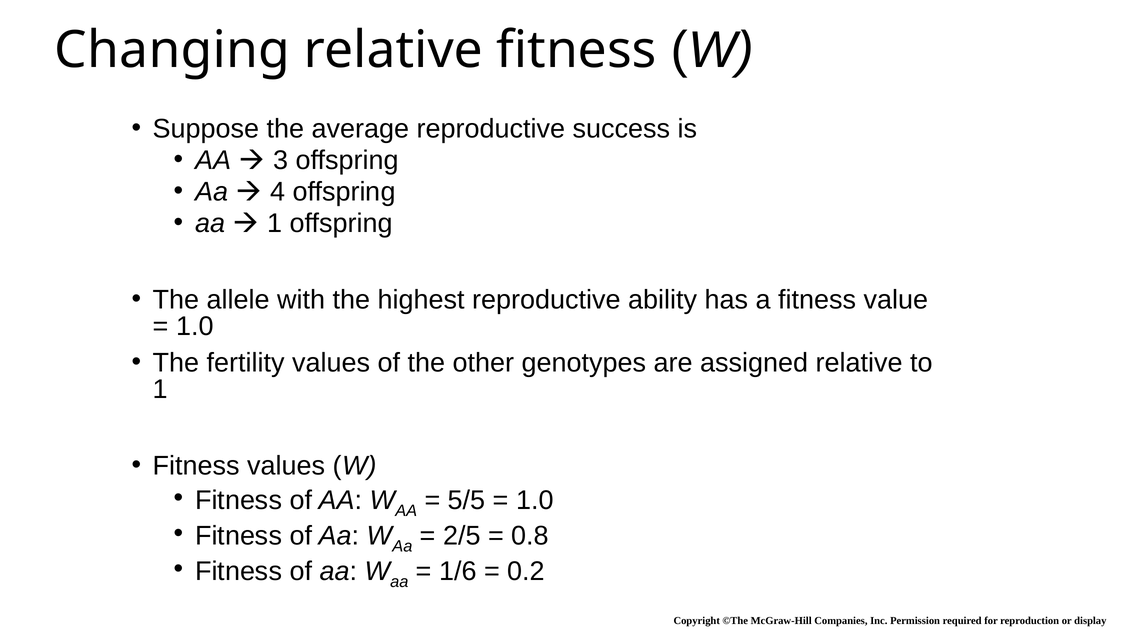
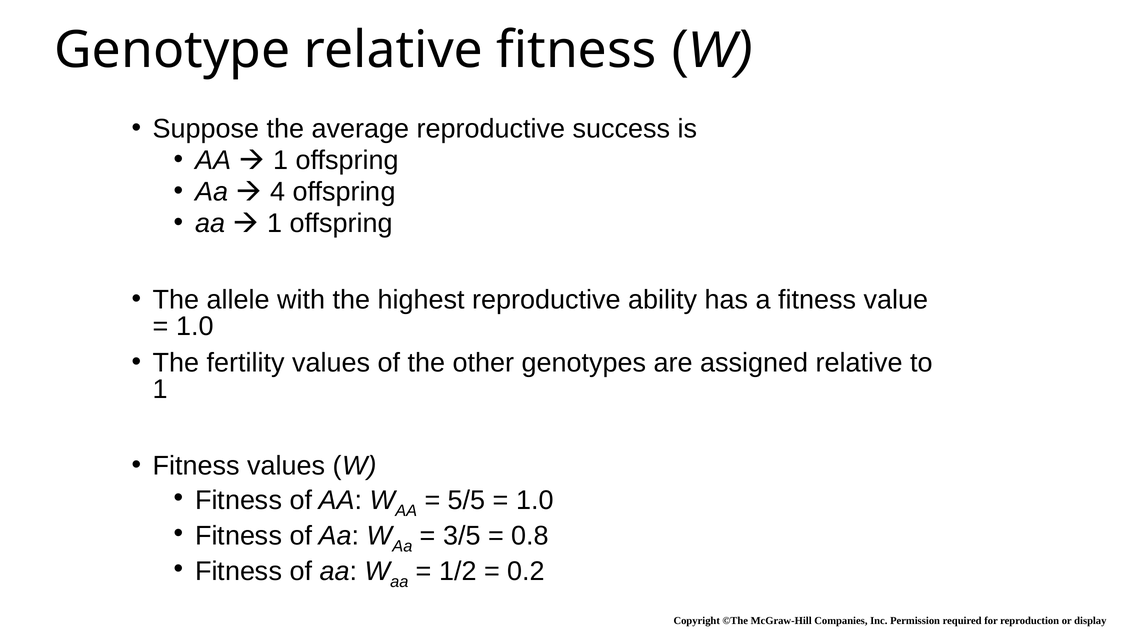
Changing: Changing -> Genotype
3 at (281, 161): 3 -> 1
2/5: 2/5 -> 3/5
1/6: 1/6 -> 1/2
